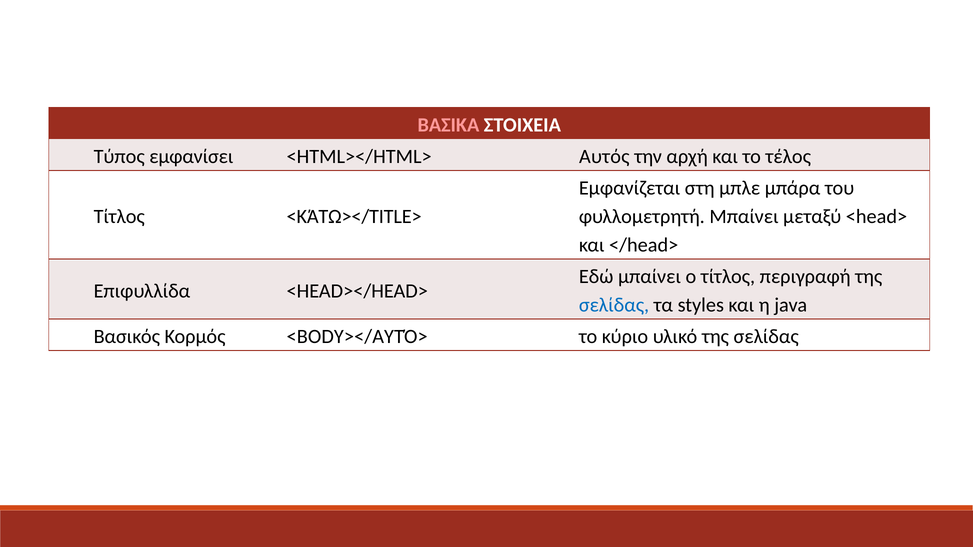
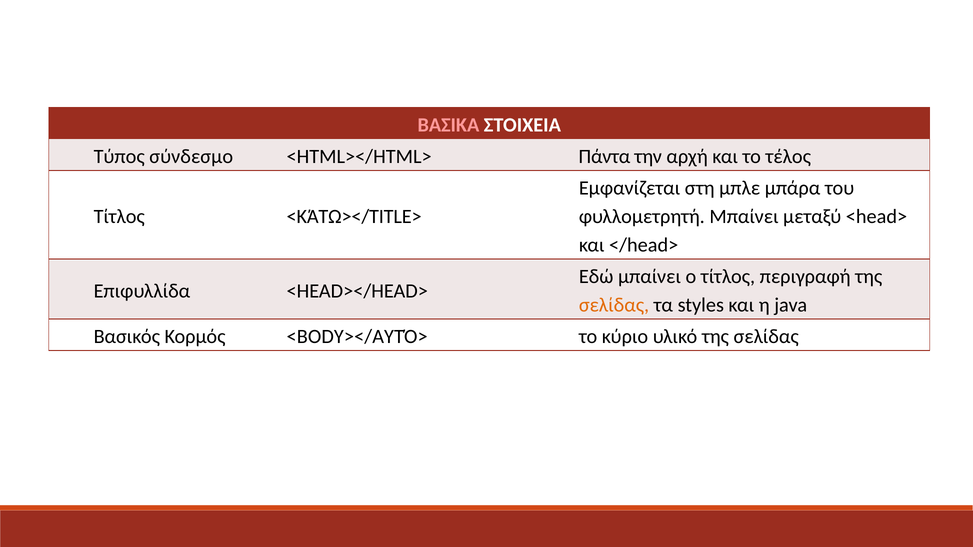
εμφανίσει: εμφανίσει -> σύνδεσμο
Αυτός: Αυτός -> Πάντα
σελίδας at (614, 305) colour: blue -> orange
